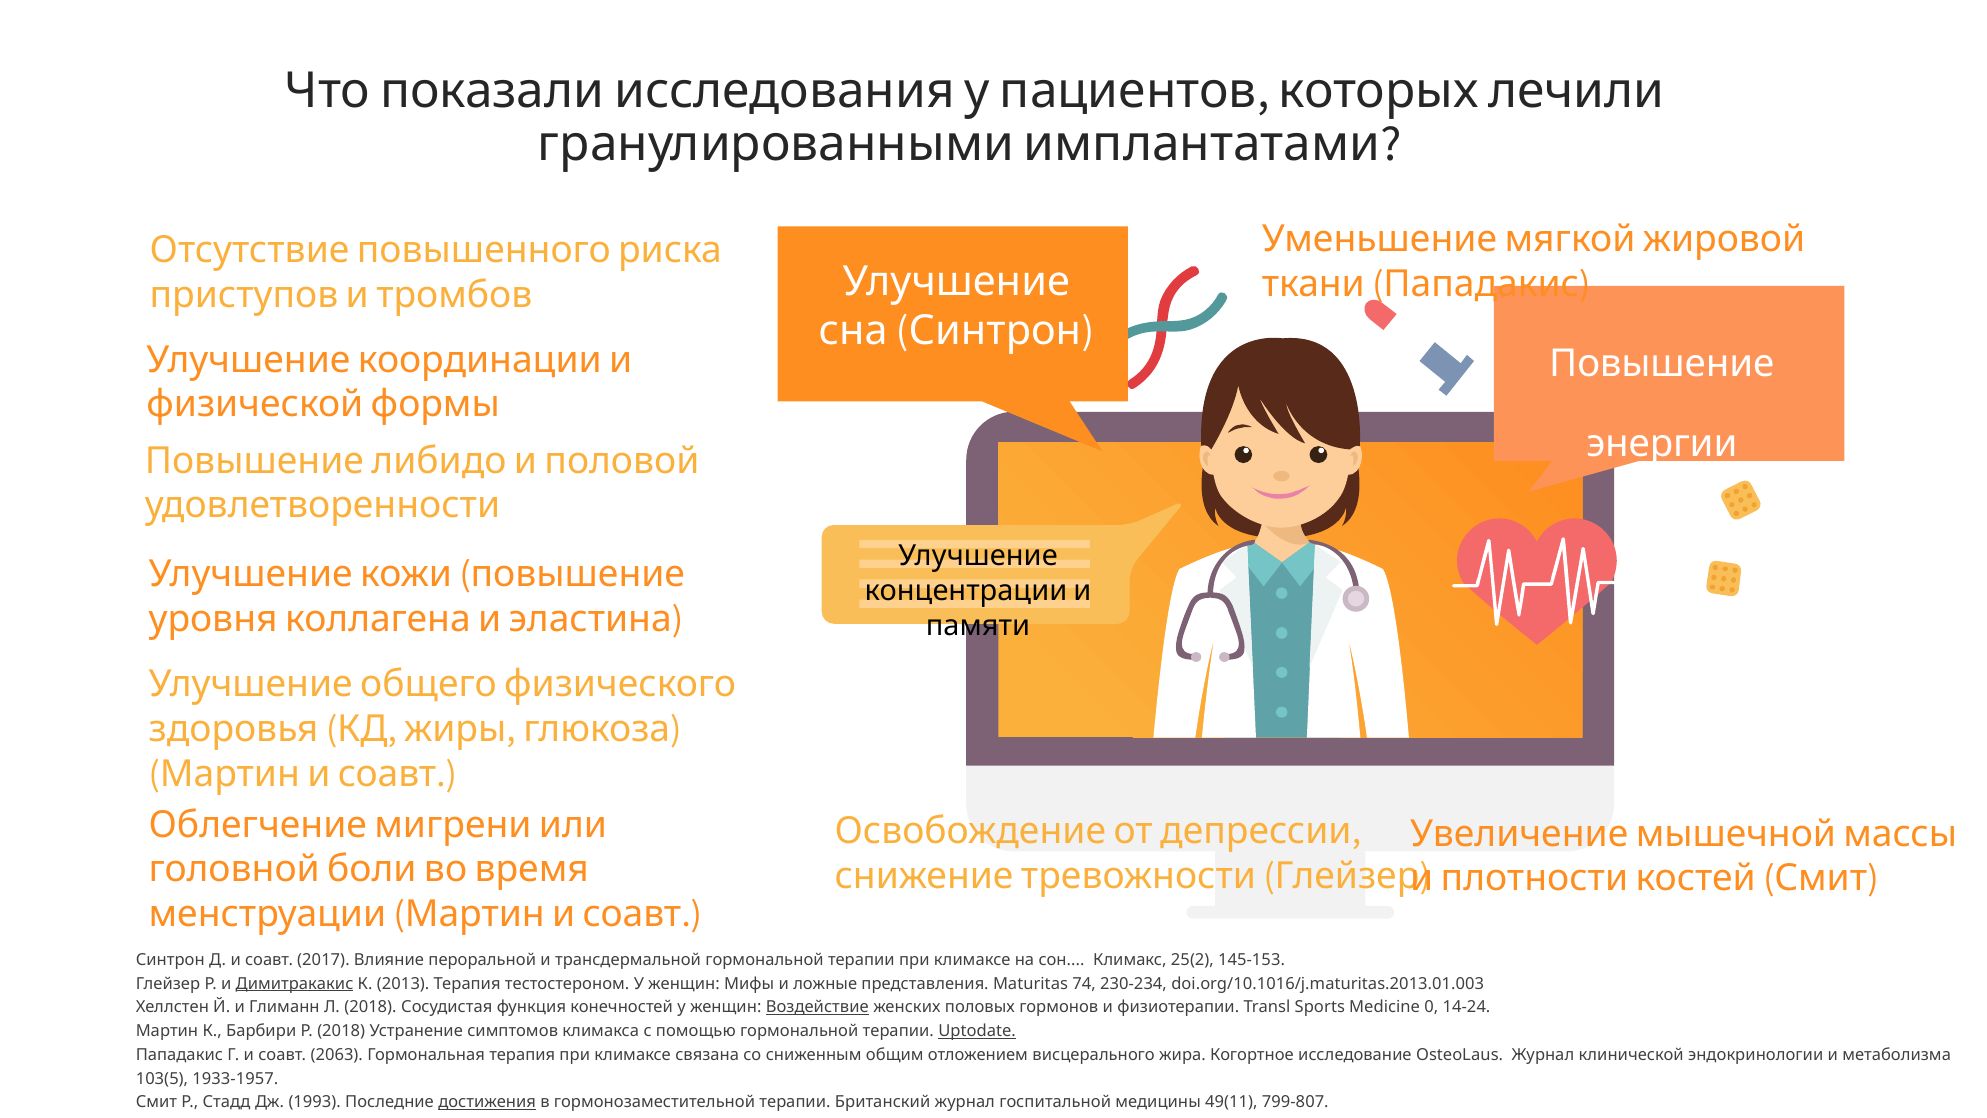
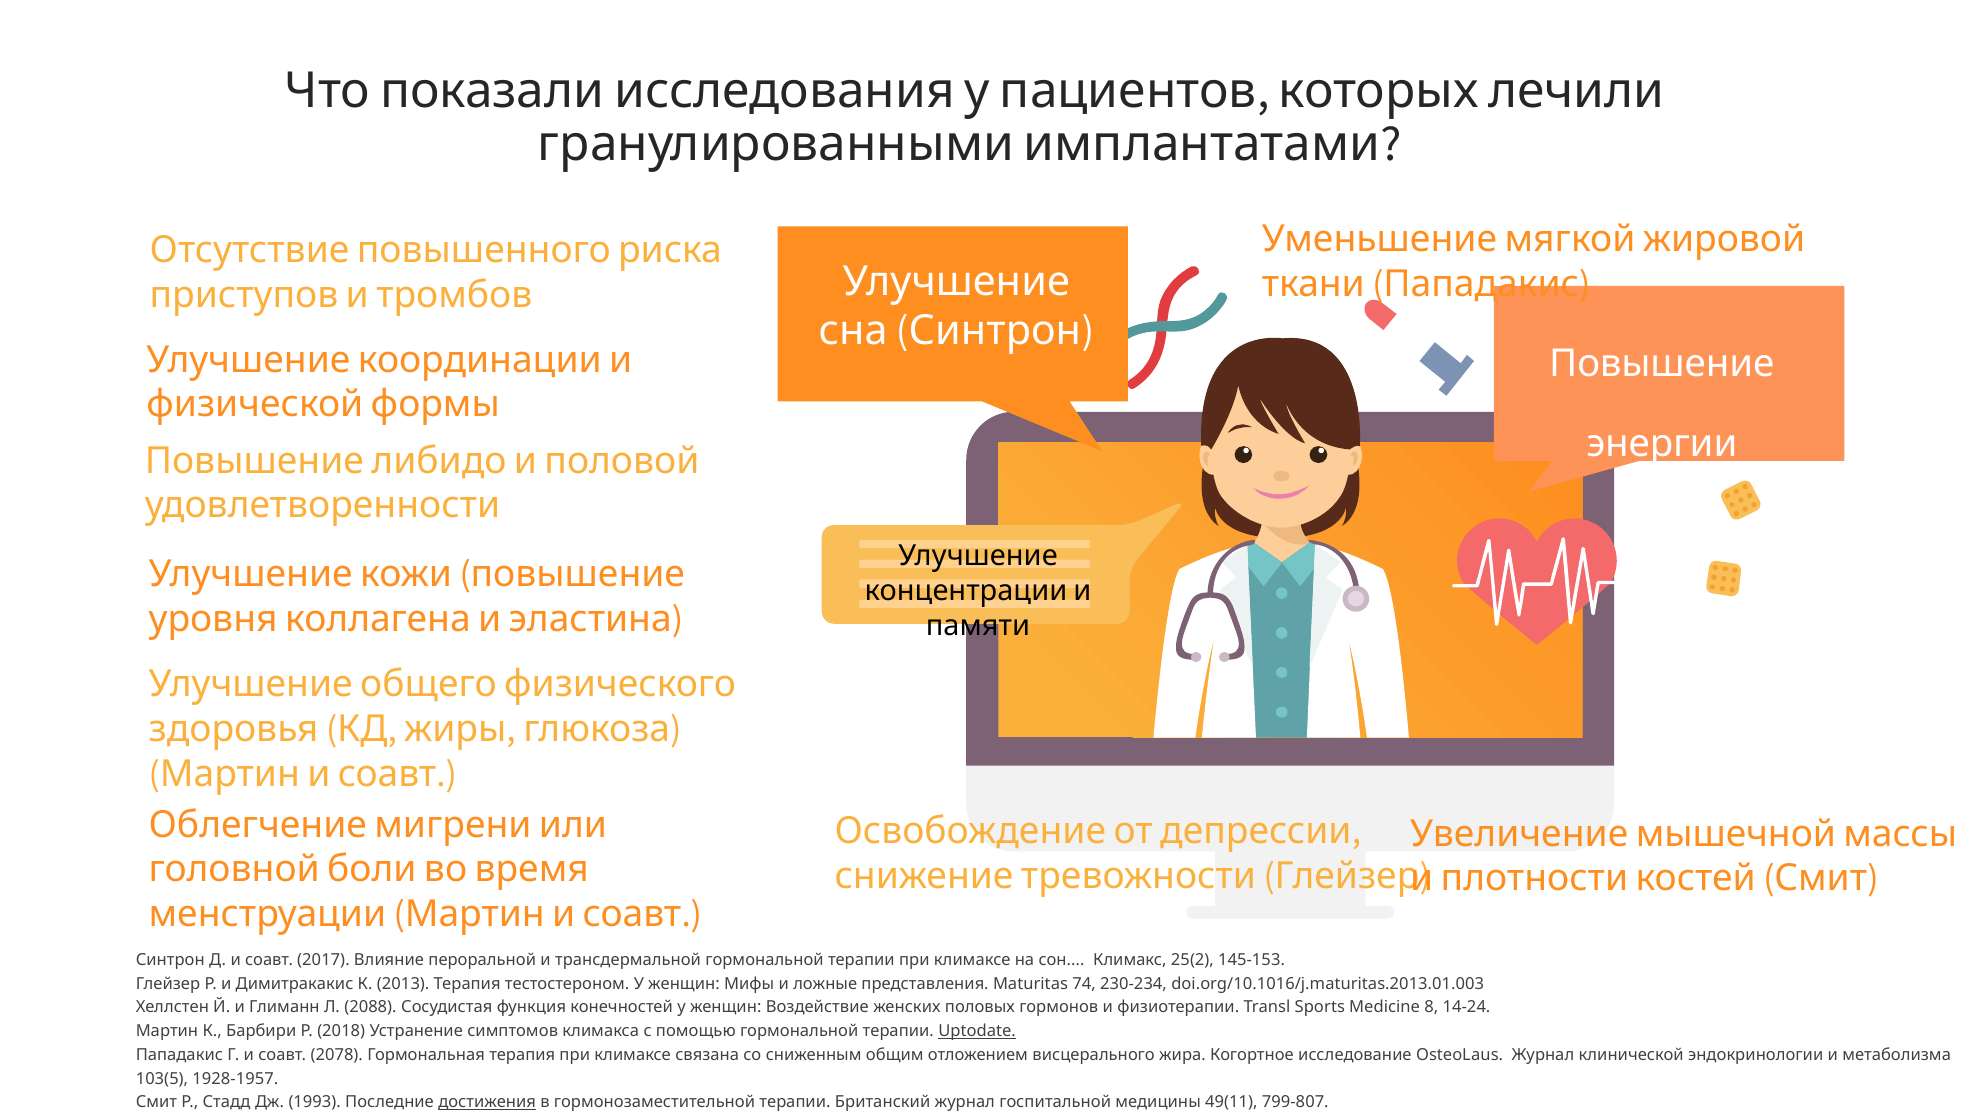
Димитракакис underline: present -> none
Л 2018: 2018 -> 2088
Воздействие underline: present -> none
0: 0 -> 8
2063: 2063 -> 2078
1933-1957: 1933-1957 -> 1928-1957
